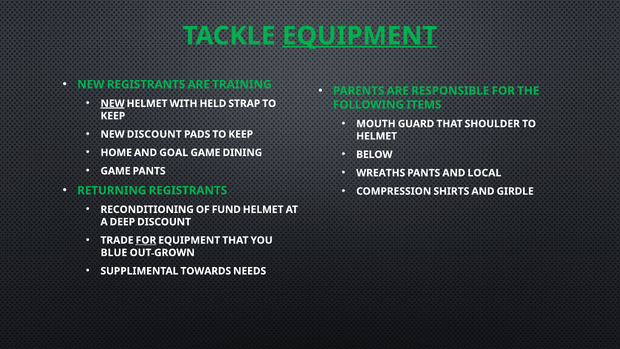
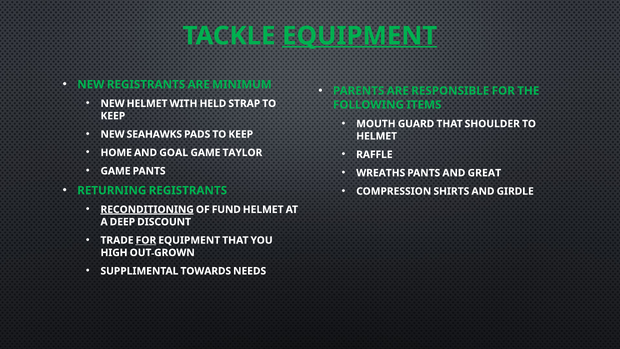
TRAINING: TRAINING -> MINIMUM
NEW at (113, 103) underline: present -> none
NEW DISCOUNT: DISCOUNT -> SEAHAWKS
DINING: DINING -> TAYLOR
BELOW: BELOW -> RAFFLE
LOCAL: LOCAL -> GREAT
RECONDITIONING underline: none -> present
BLUE: BLUE -> HIGH
